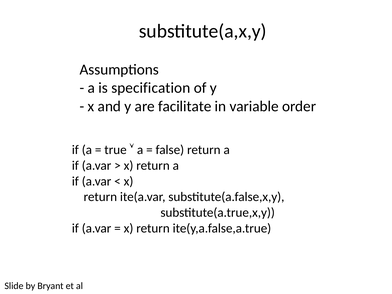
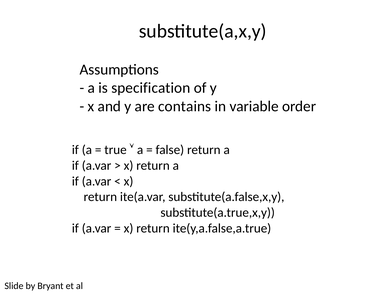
facilitate: facilitate -> contains
